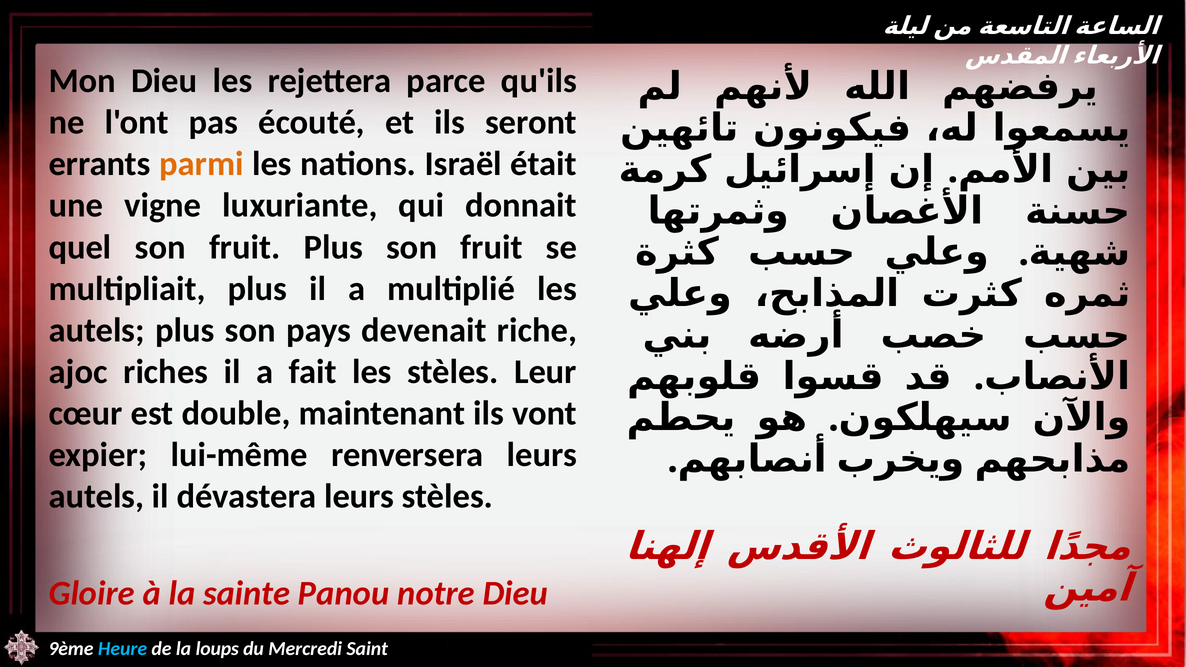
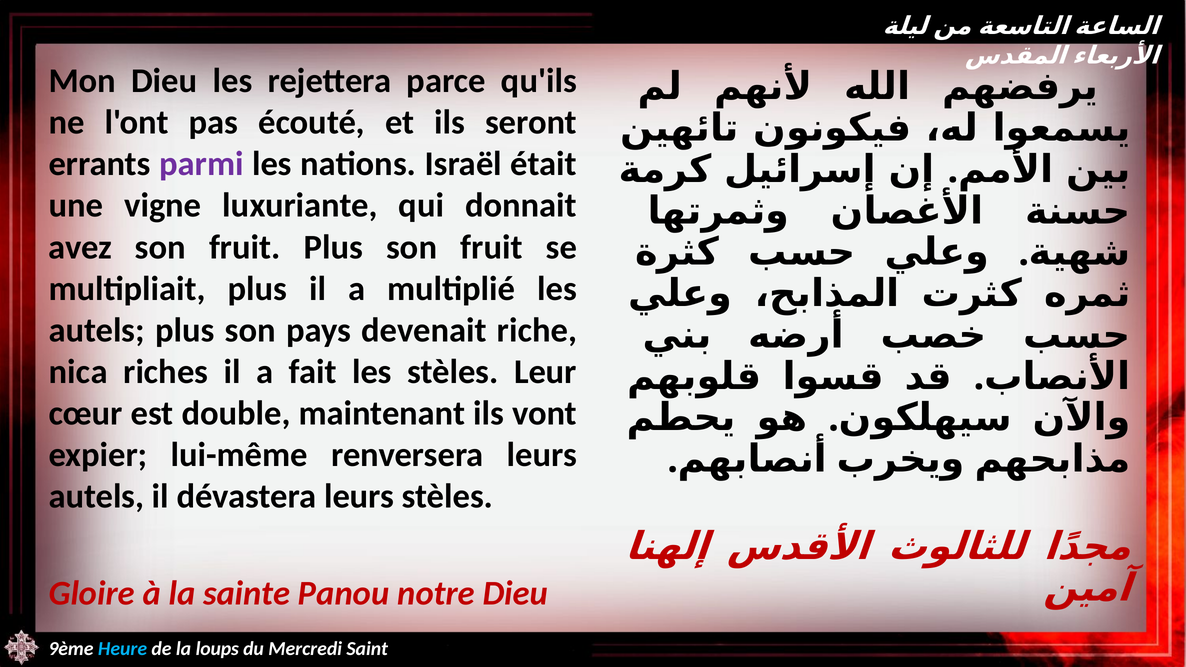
parmi colour: orange -> purple
quel: quel -> avez
ajoc: ajoc -> nica
